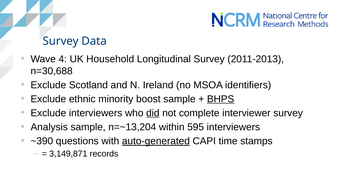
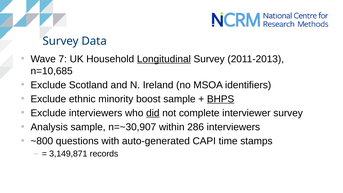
4: 4 -> 7
Longitudinal underline: none -> present
n=30,688: n=30,688 -> n=10,685
n=~13,204: n=~13,204 -> n=~30,907
595: 595 -> 286
~390: ~390 -> ~800
auto-generated underline: present -> none
